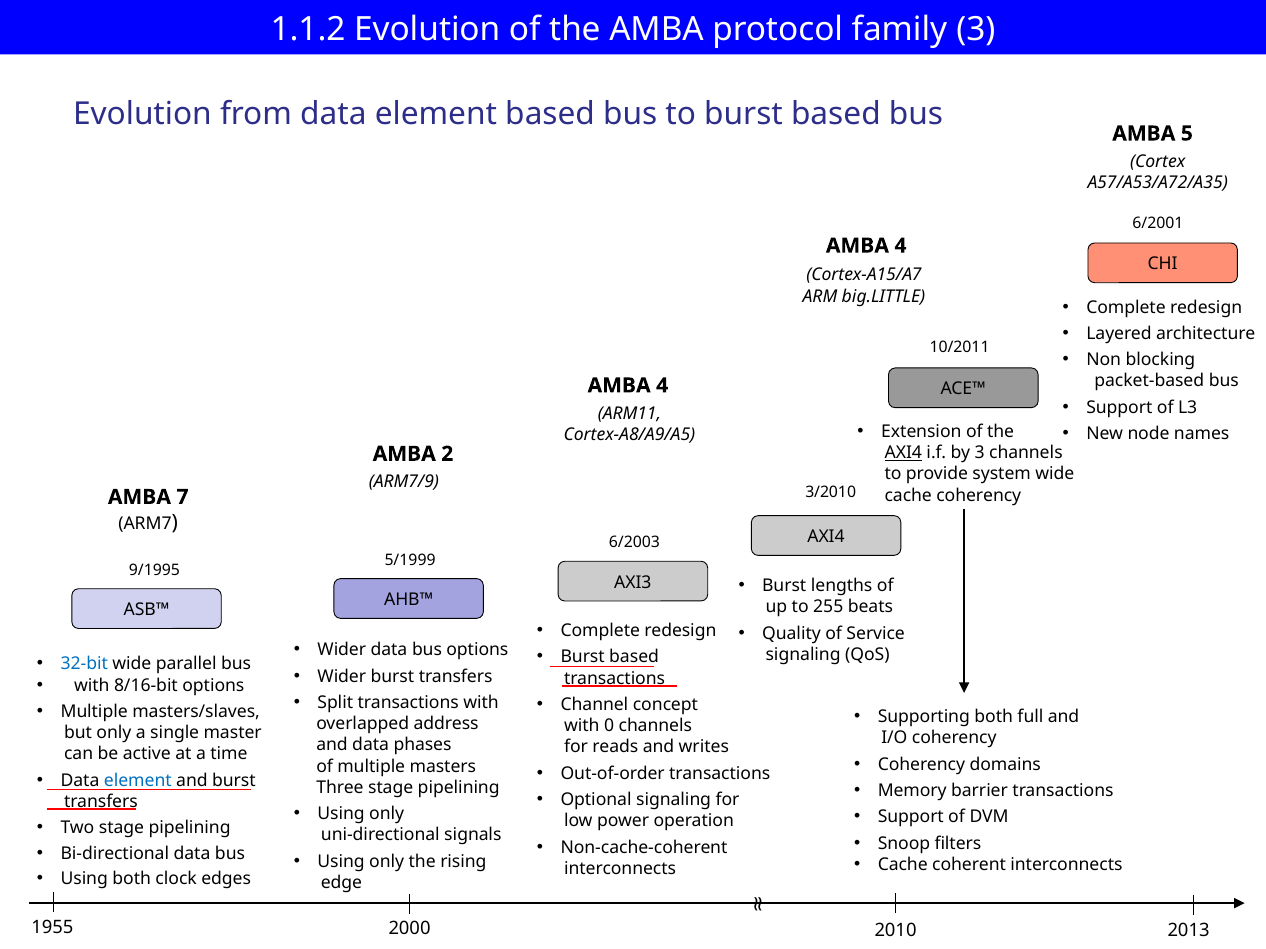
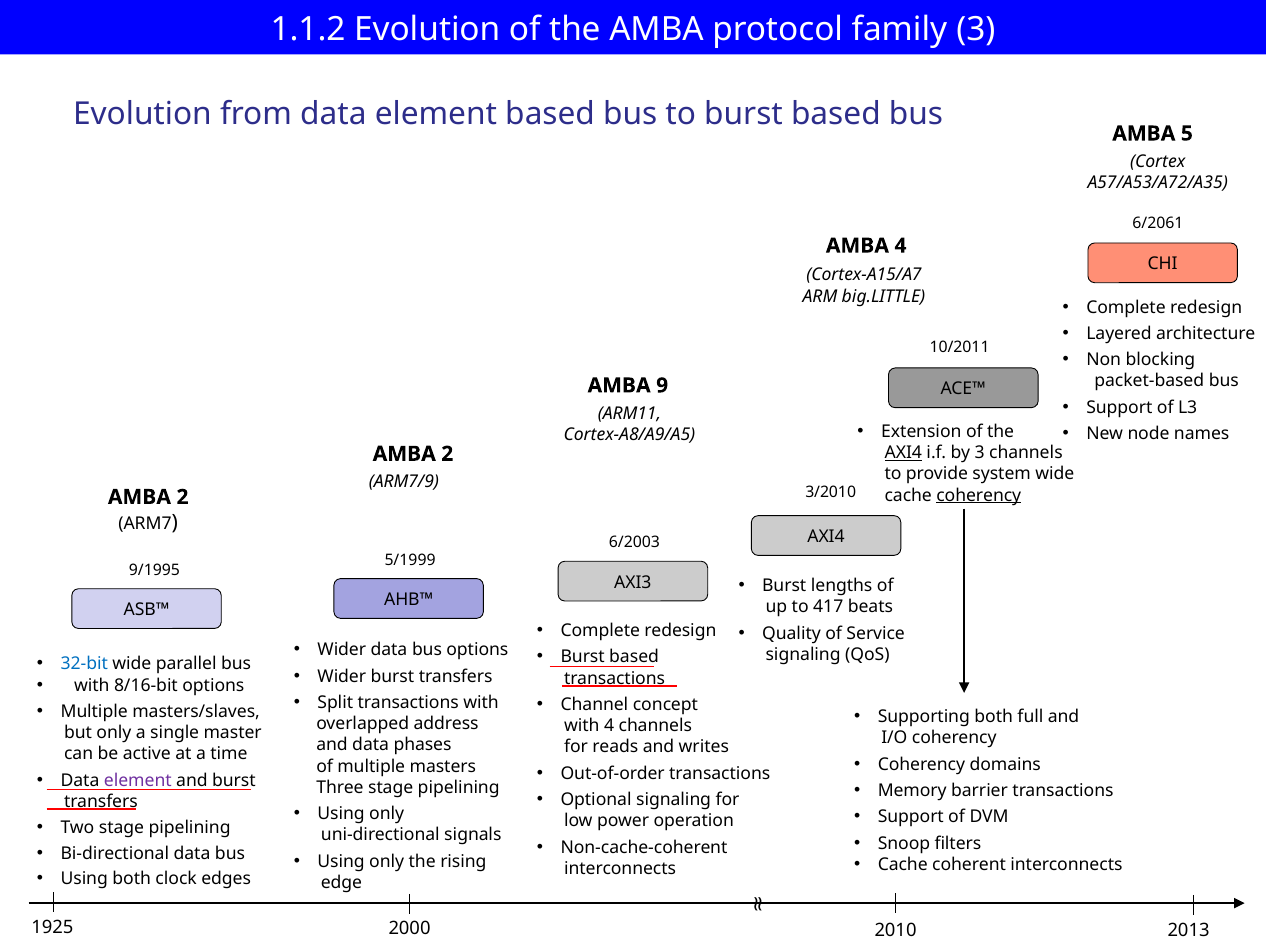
6/2001: 6/2001 -> 6/2061
4 at (662, 386): 4 -> 9
coherency at (979, 496) underline: none -> present
7 at (182, 497): 7 -> 2
255: 255 -> 417
with 0: 0 -> 4
element at (138, 781) colour: blue -> purple
1955: 1955 -> 1925
